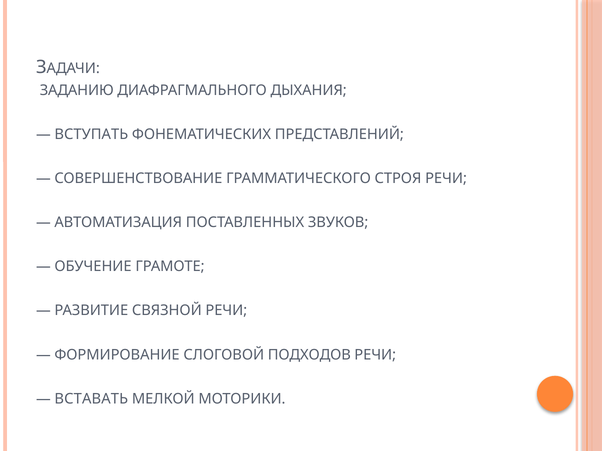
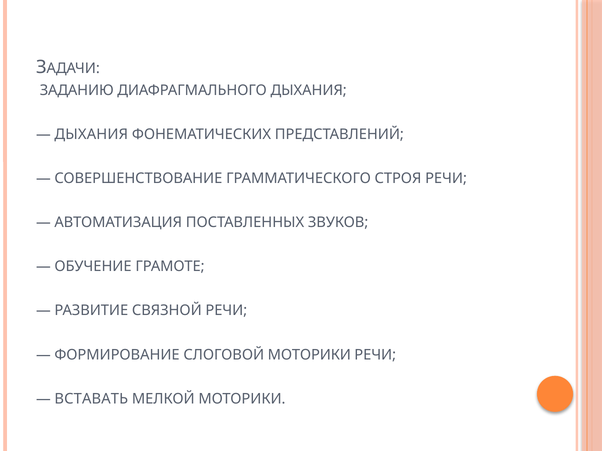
ВСТУПАТЬ at (91, 135): ВСТУПАТЬ -> ДЫХАНИЯ
СЛОГОВОЙ ПОДХОДОВ: ПОДХОДОВ -> МОТОРИКИ
